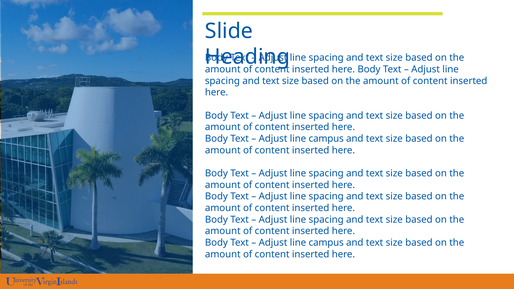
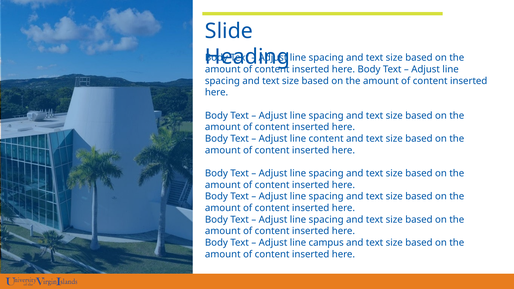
campus at (326, 139): campus -> content
